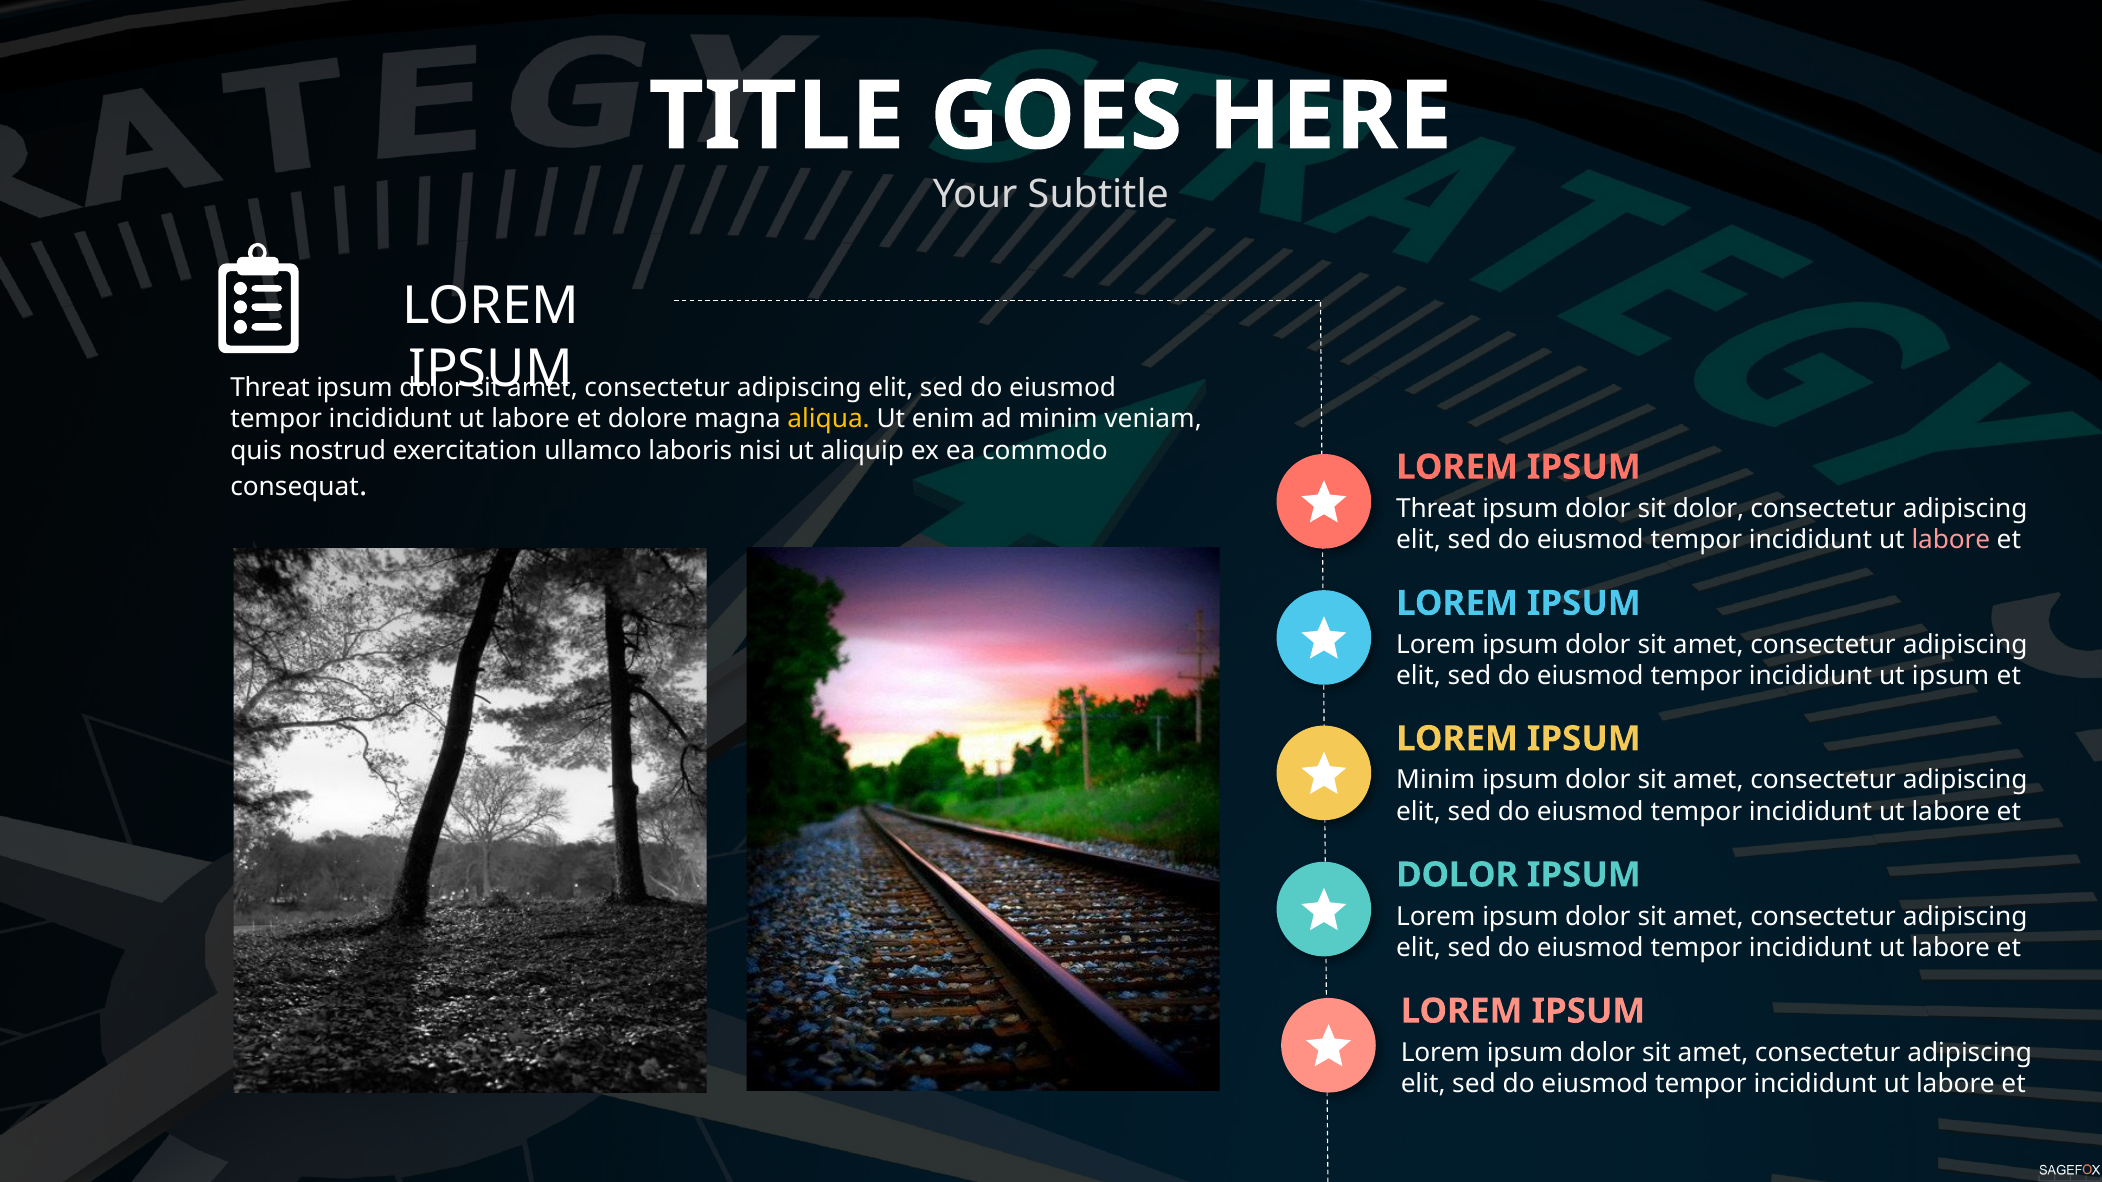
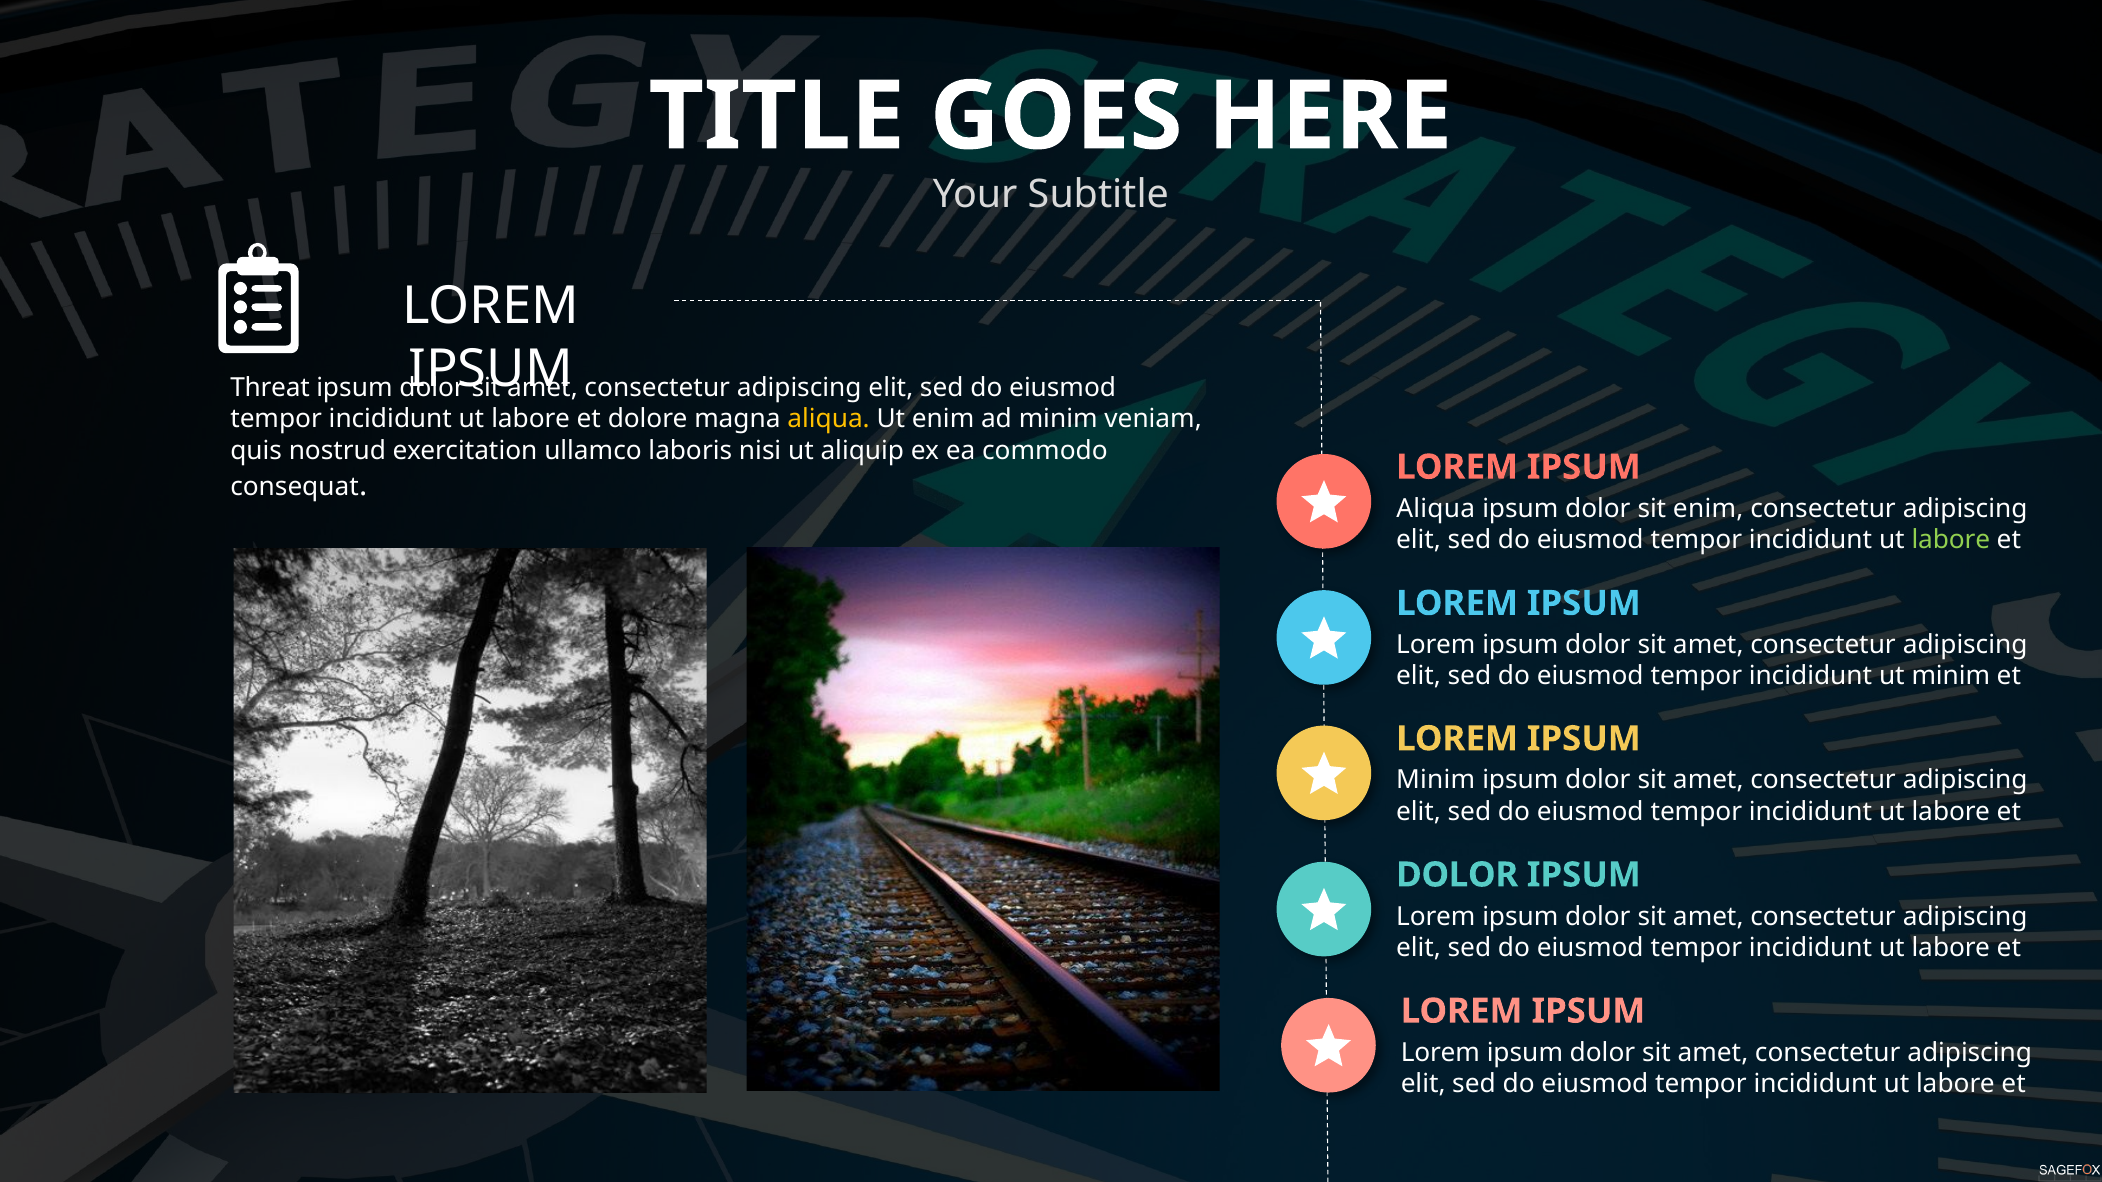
Threat at (1436, 509): Threat -> Aliqua
sit dolor: dolor -> enim
labore at (1951, 540) colour: pink -> light green
ut ipsum: ipsum -> minim
